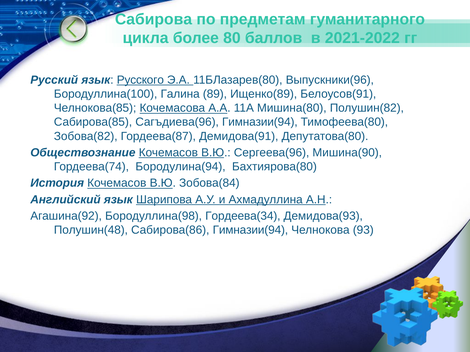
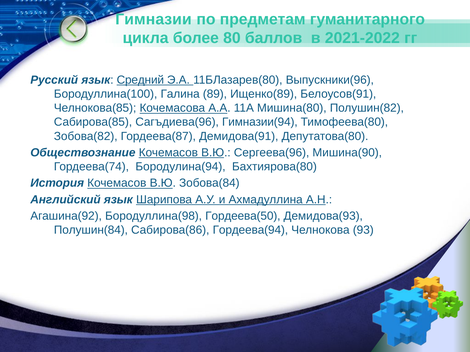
Сабирова: Сабирова -> Гимназии
Русского: Русского -> Средний
Гордеева(34: Гордеева(34 -> Гордеева(50
Полушин(48: Полушин(48 -> Полушин(84
Сабирова(86 Гимназии(94: Гимназии(94 -> Гордеева(94
